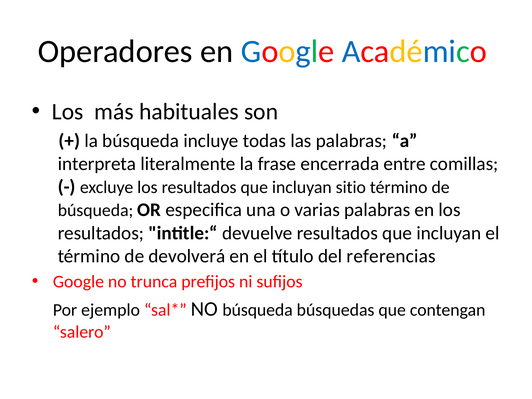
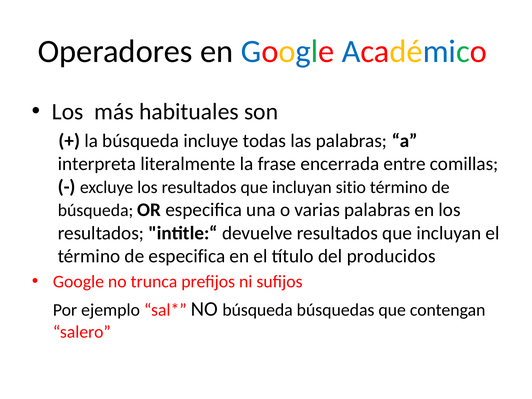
de devolverá: devolverá -> especifica
referencias: referencias -> producidos
